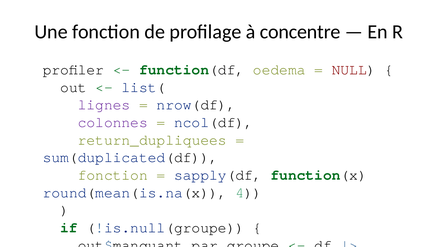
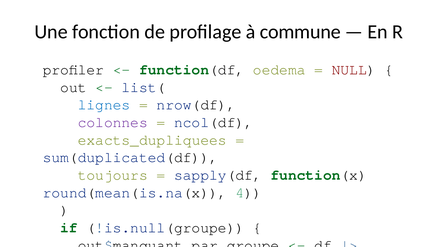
à concentre: concentre -> commune
lignes colour: purple -> blue
return_dupliquees: return_dupliquees -> exacts_dupliquees
fonction at (113, 175): fonction -> toujours
